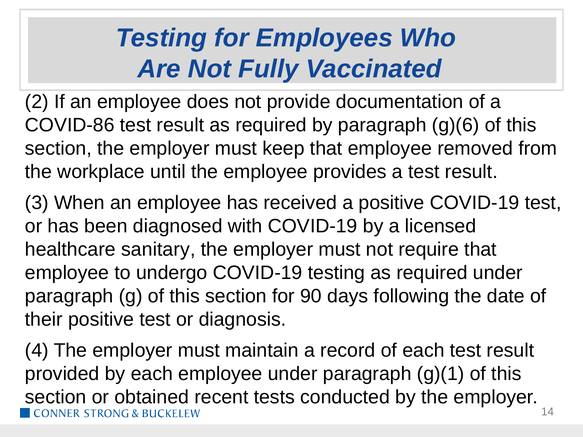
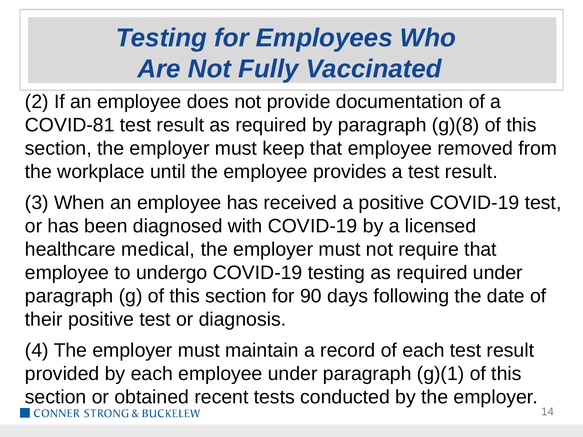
COVID-86: COVID-86 -> COVID-81
g)(6: g)(6 -> g)(8
sanitary: sanitary -> medical
